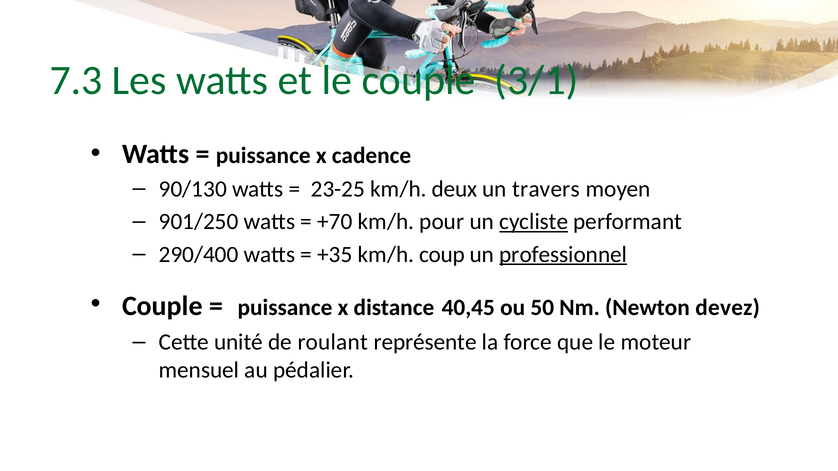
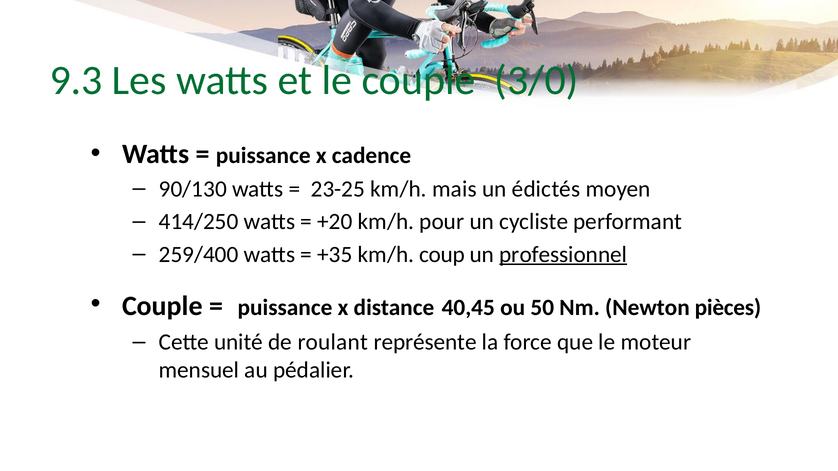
7.3: 7.3 -> 9.3
3/1: 3/1 -> 3/0
deux: deux -> mais
travers: travers -> édictés
901/250: 901/250 -> 414/250
+70: +70 -> +20
cycliste underline: present -> none
290/400: 290/400 -> 259/400
devez: devez -> pièces
